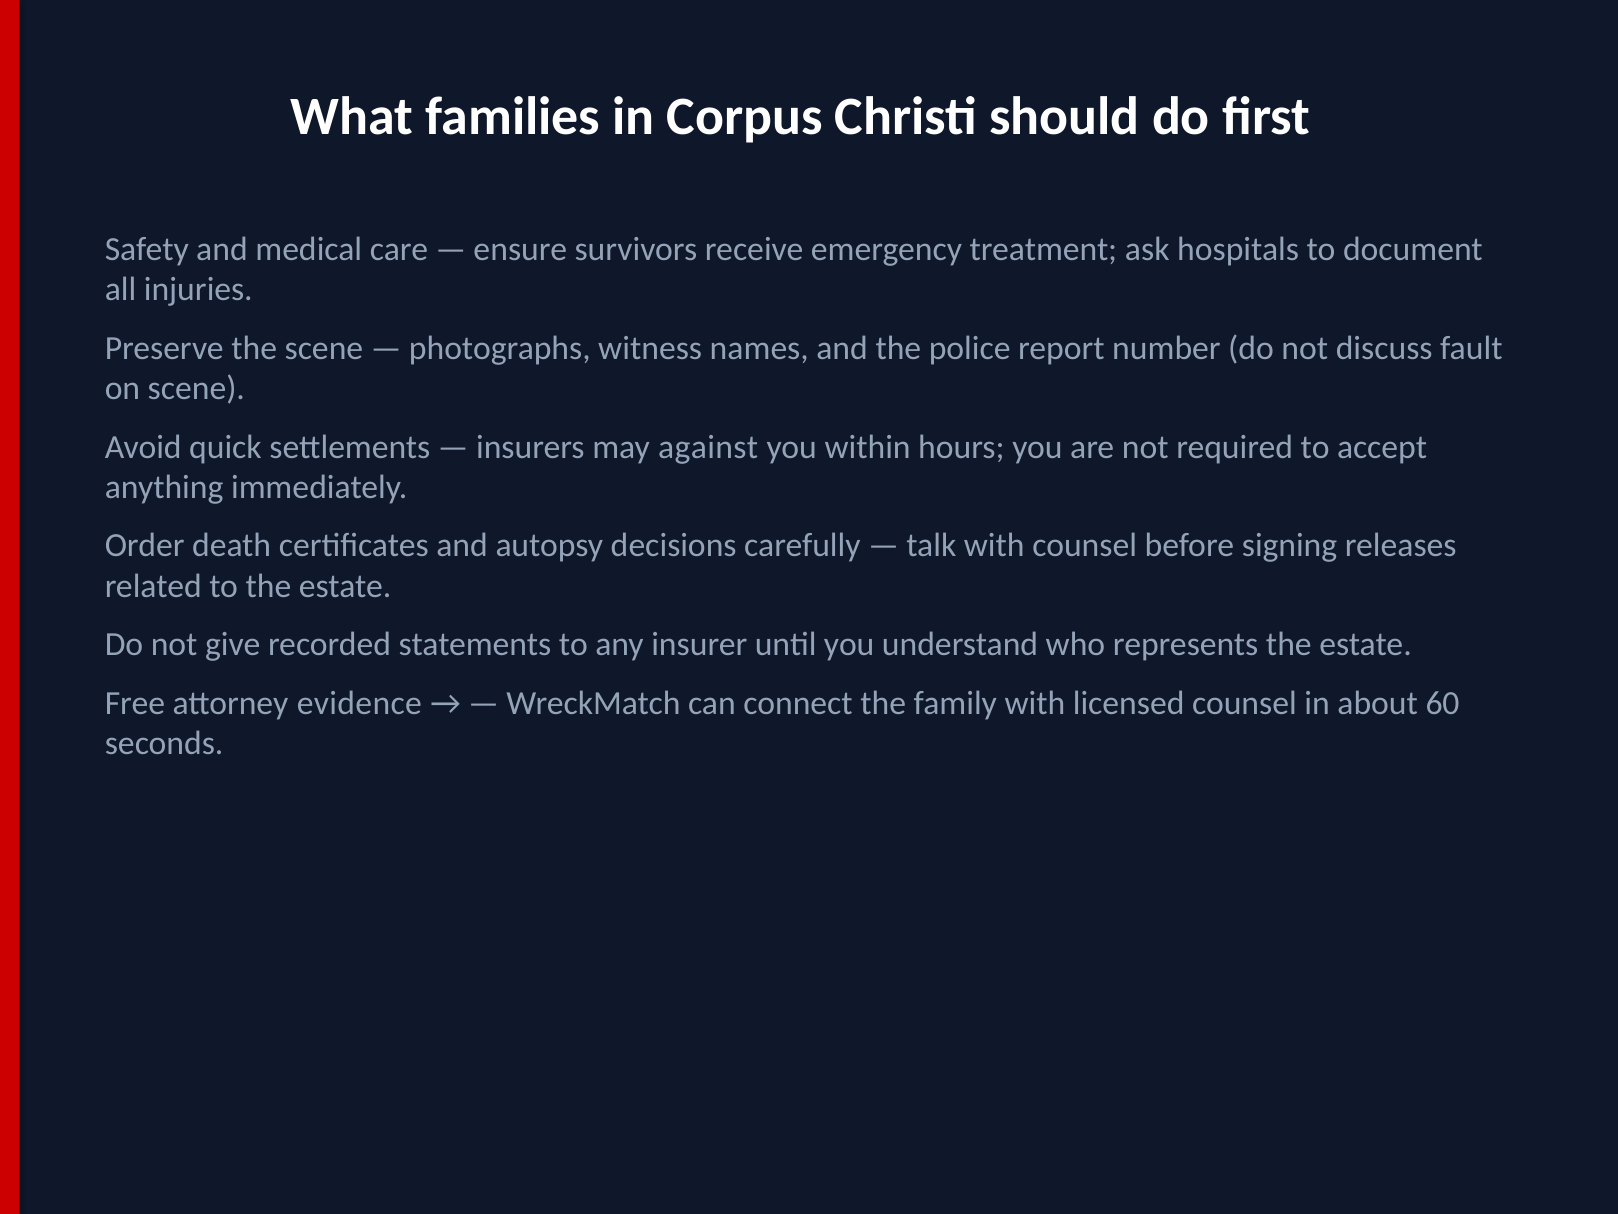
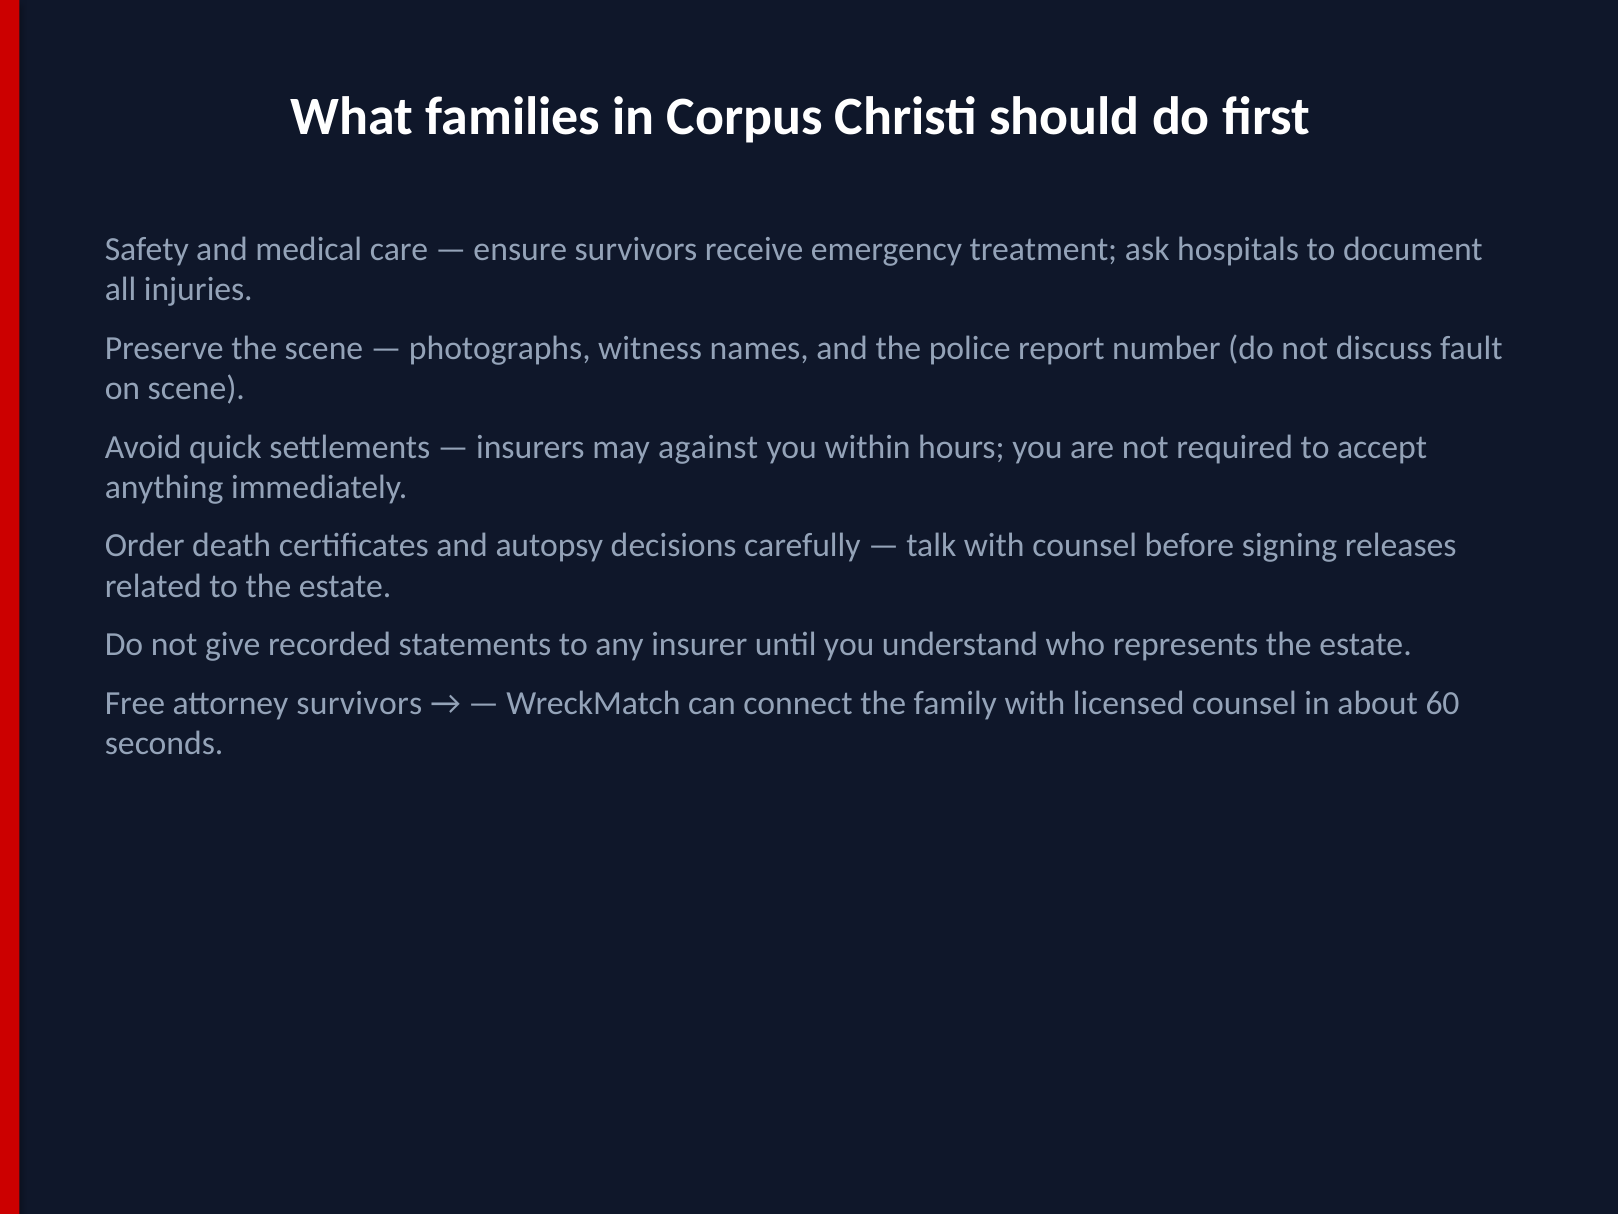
attorney evidence: evidence -> survivors
